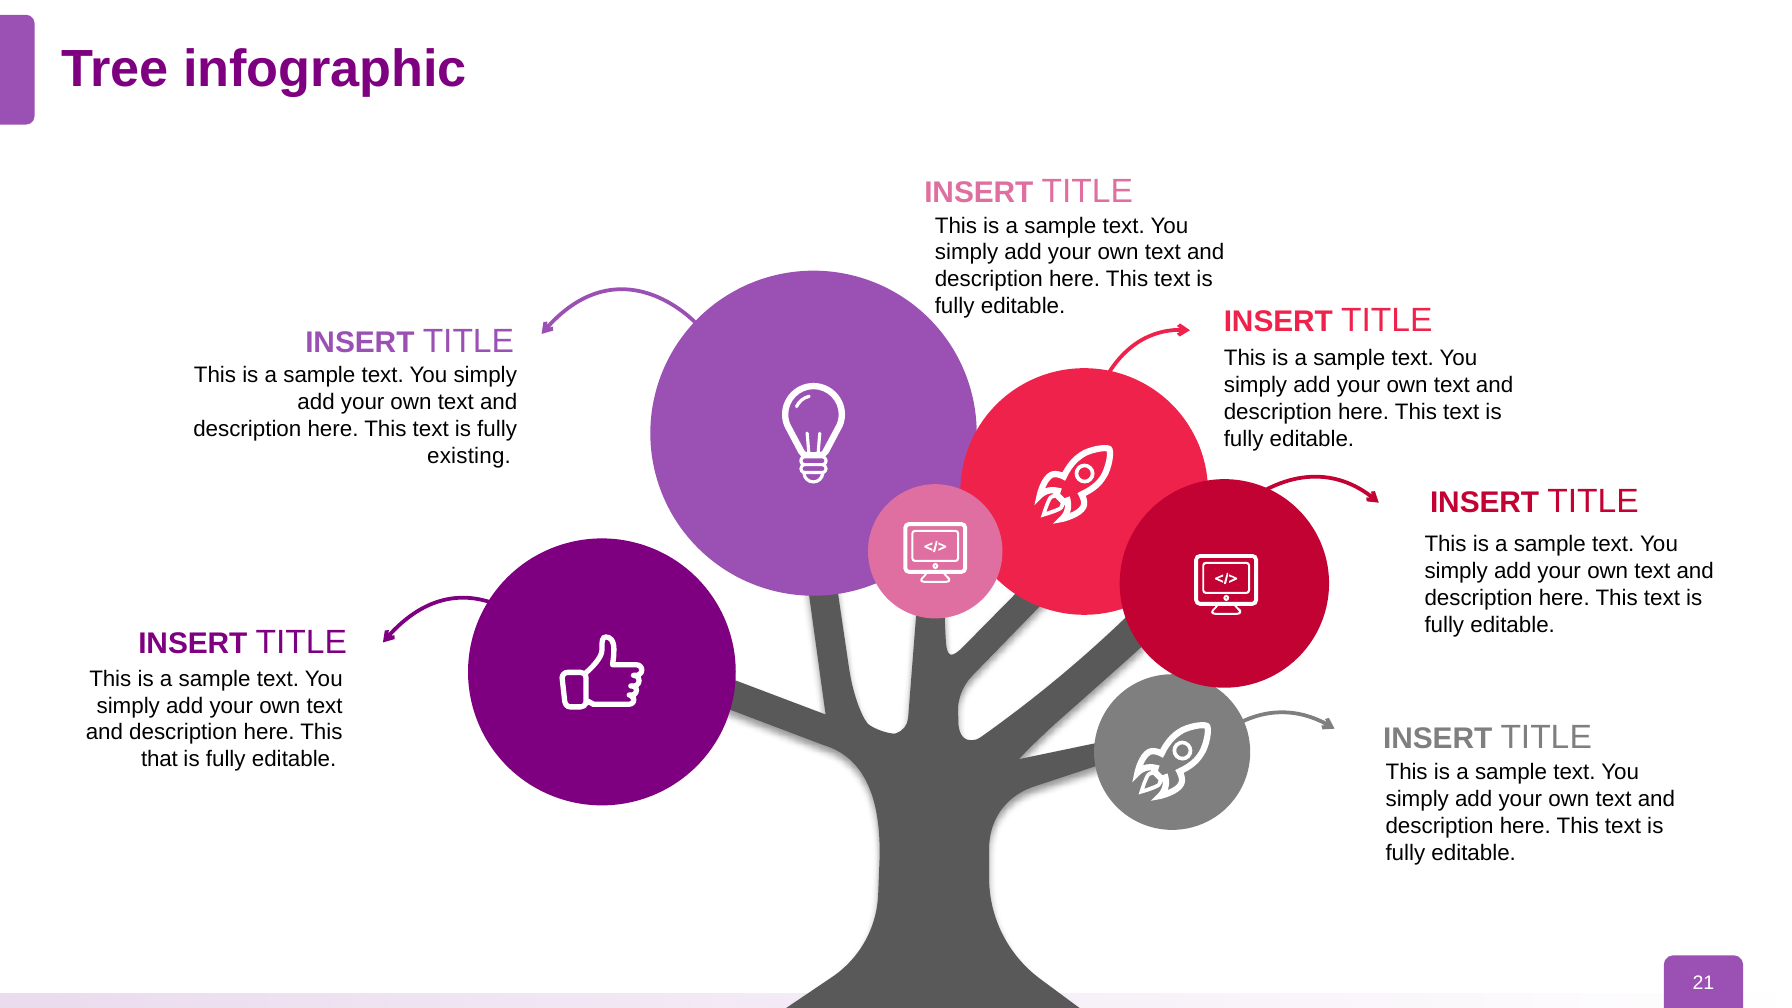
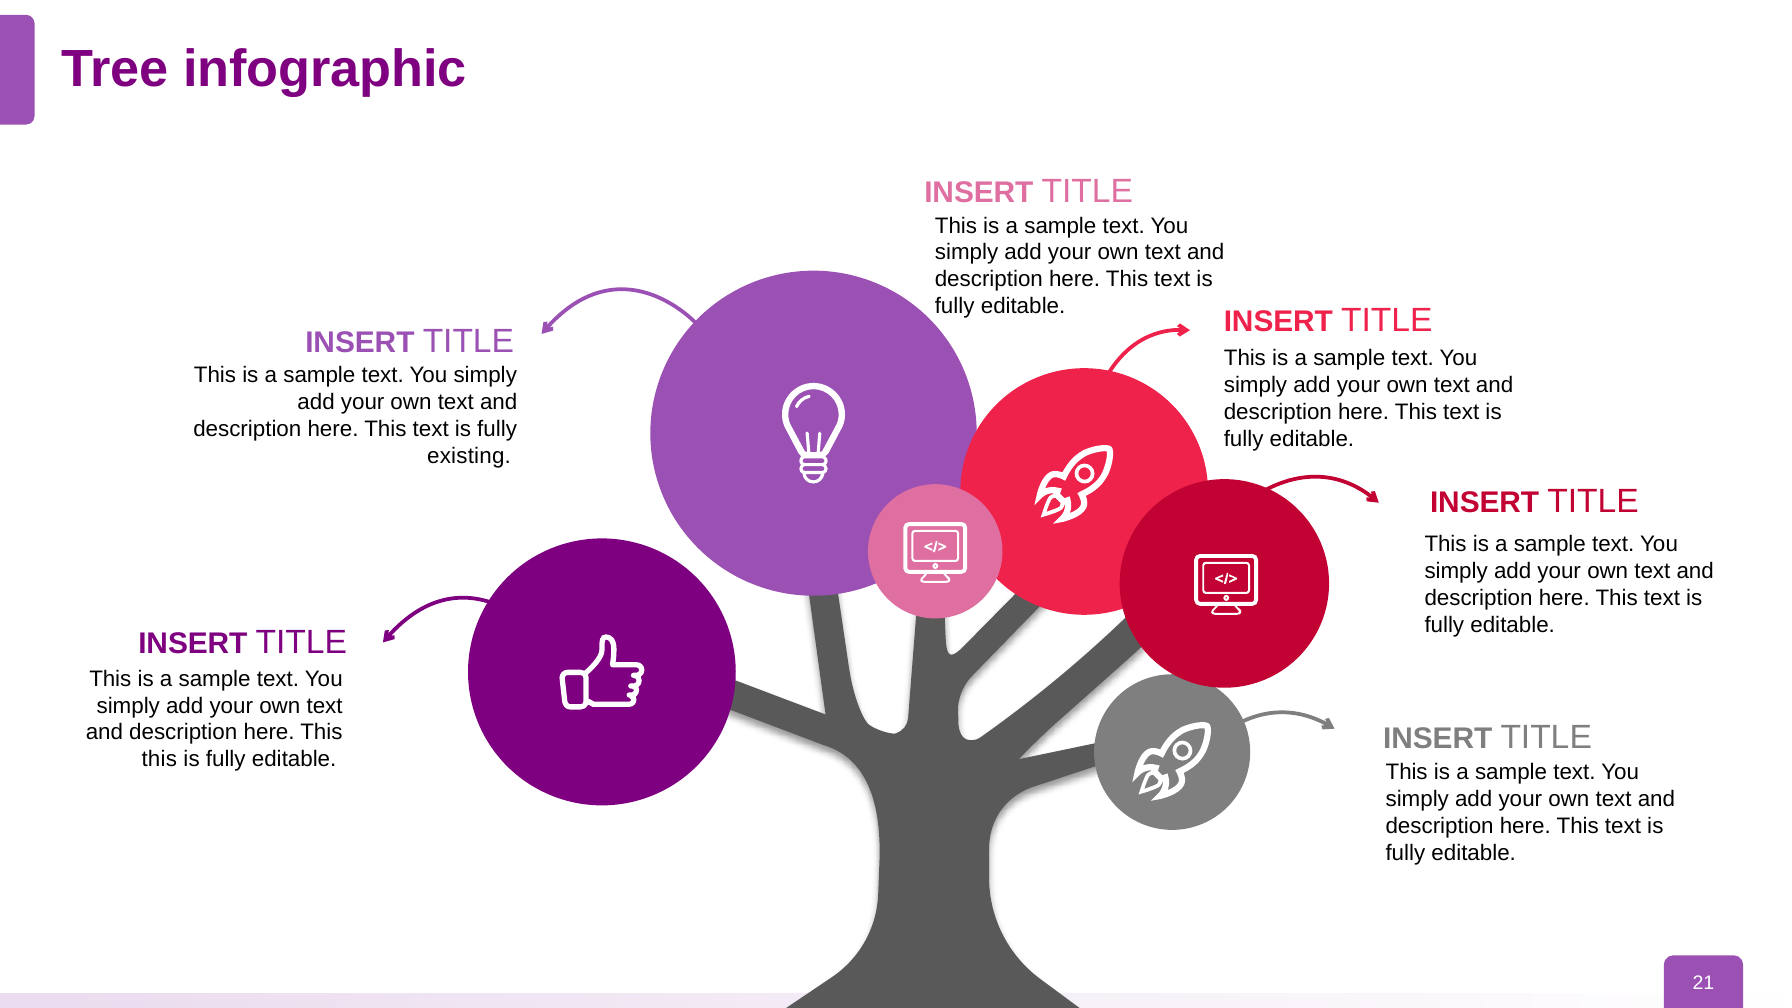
that at (160, 759): that -> this
